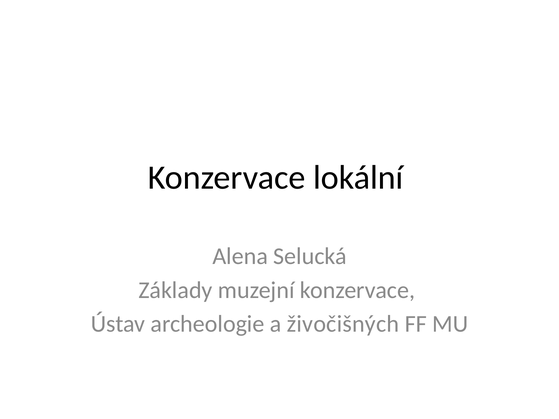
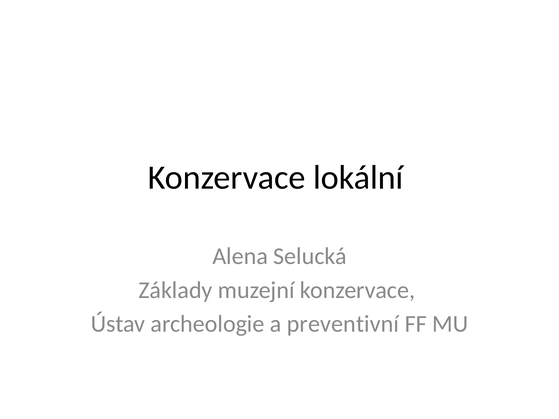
živočišných: živočišných -> preventivní
